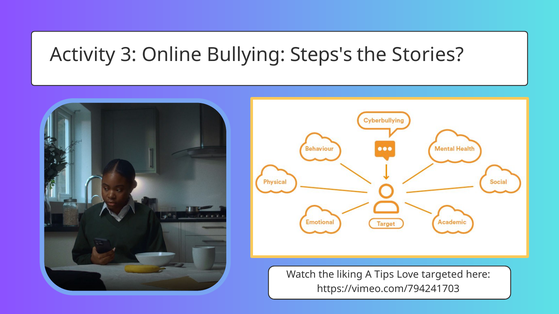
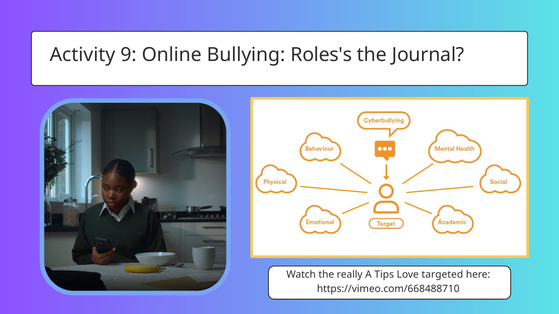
3: 3 -> 9
Steps's: Steps's -> Roles's
Stories: Stories -> Journal
liking: liking -> really
https://vimeo.com/794241703: https://vimeo.com/794241703 -> https://vimeo.com/668488710
